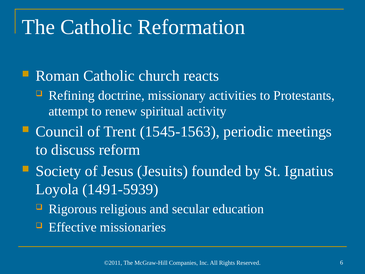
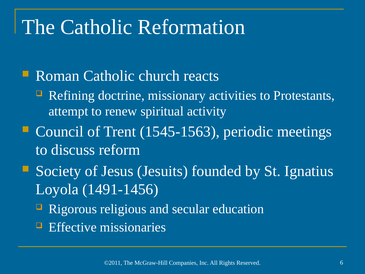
1491-5939: 1491-5939 -> 1491-1456
